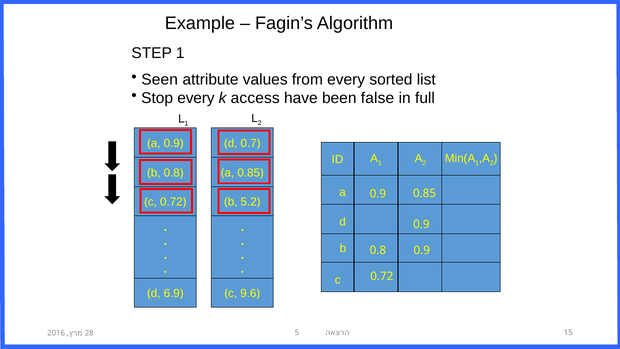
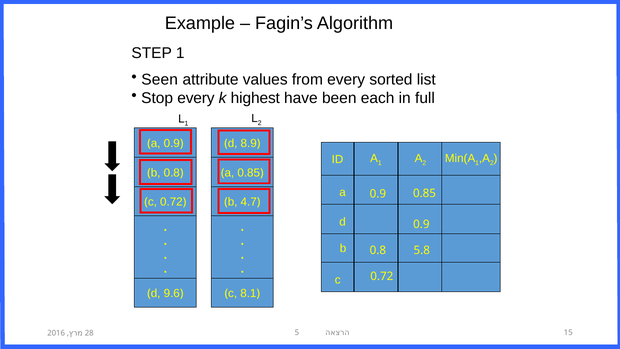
access: access -> highest
false: false -> each
0.7: 0.7 -> 8.9
5.2: 5.2 -> 4.7
0.9 at (422, 250): 0.9 -> 5.8
6.9: 6.9 -> 9.6
9.6: 9.6 -> 8.1
